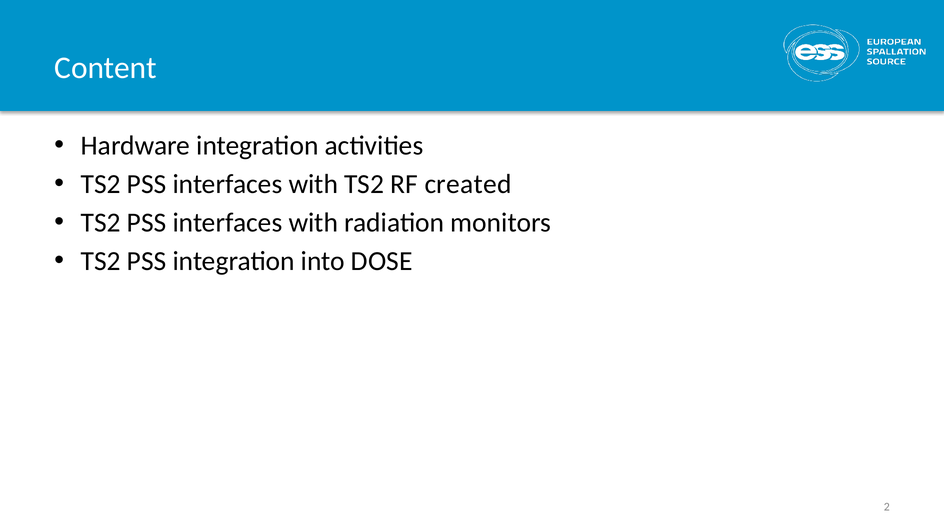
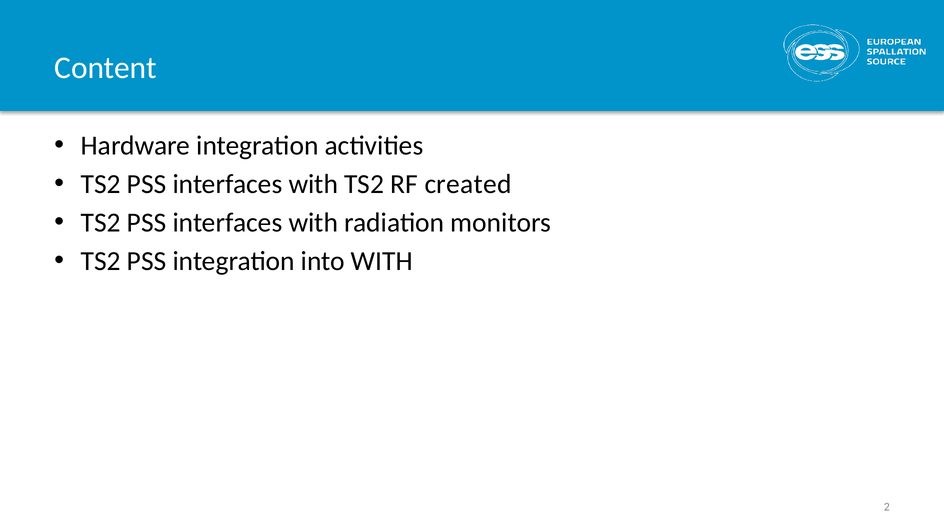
into DOSE: DOSE -> WITH
